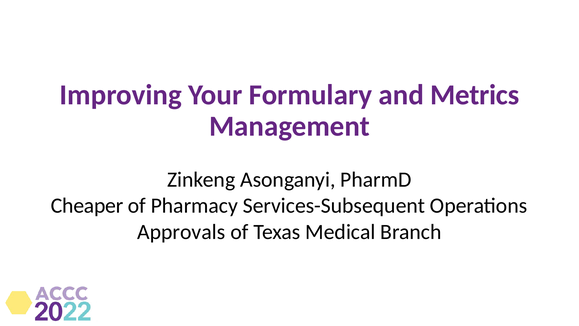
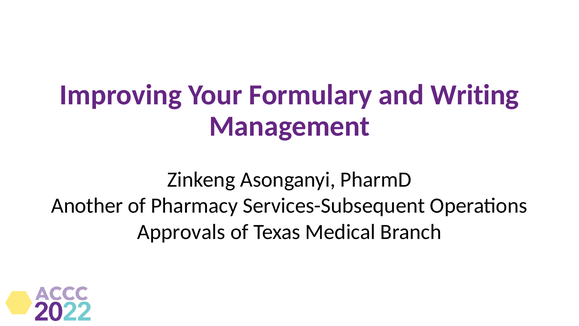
Metrics: Metrics -> Writing
Cheaper: Cheaper -> Another
